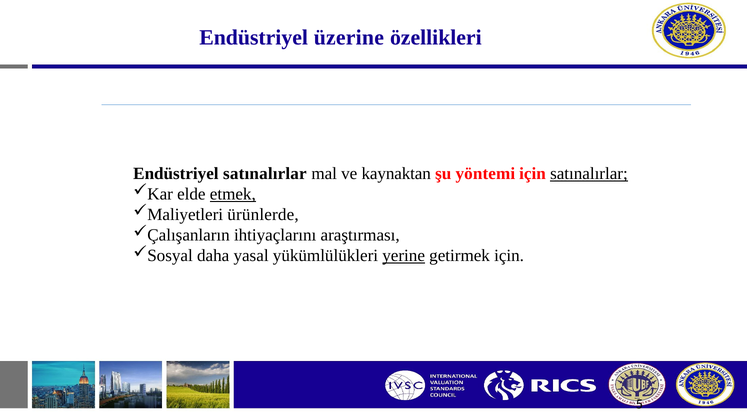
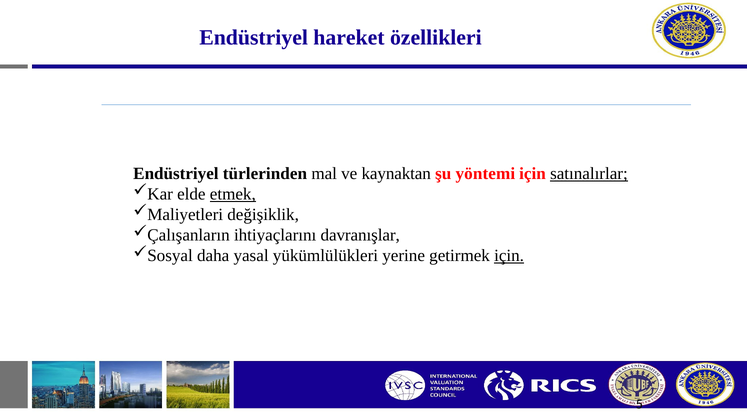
üzerine: üzerine -> hareket
Endüstriyel satınalırlar: satınalırlar -> türlerinden
ürünlerde: ürünlerde -> değişiklik
araştırması: araştırması -> davranışlar
yerine underline: present -> none
için at (509, 256) underline: none -> present
